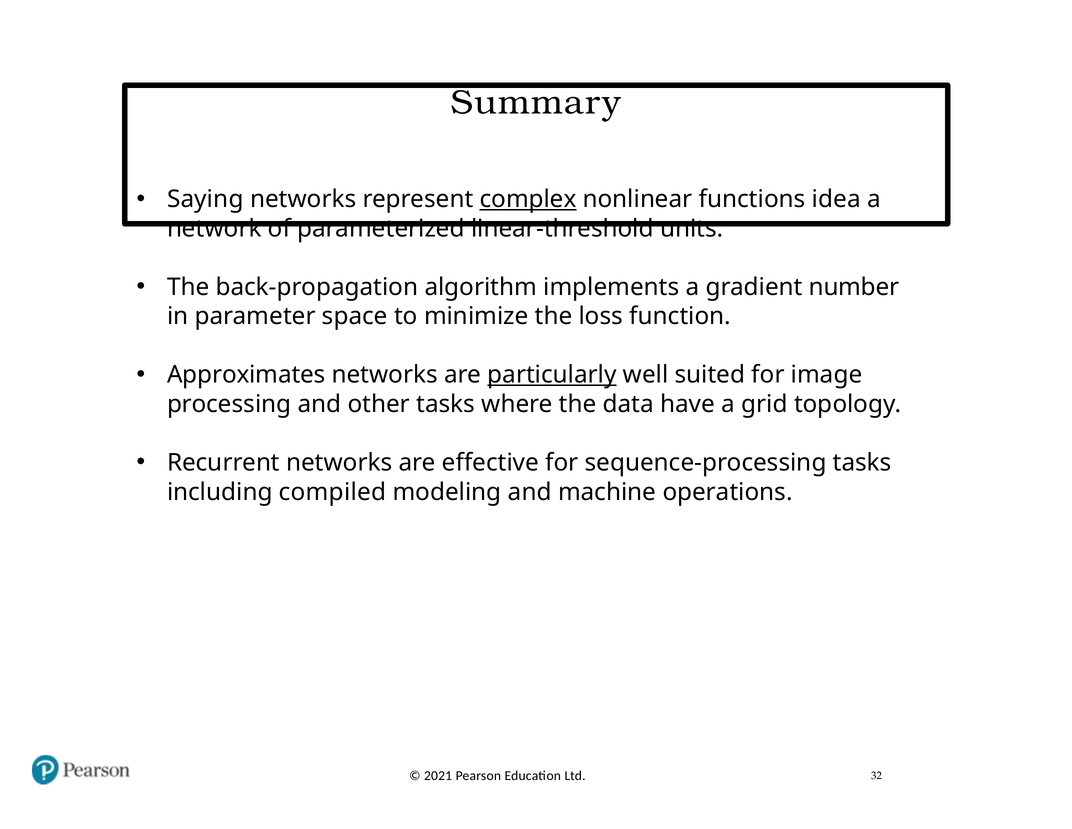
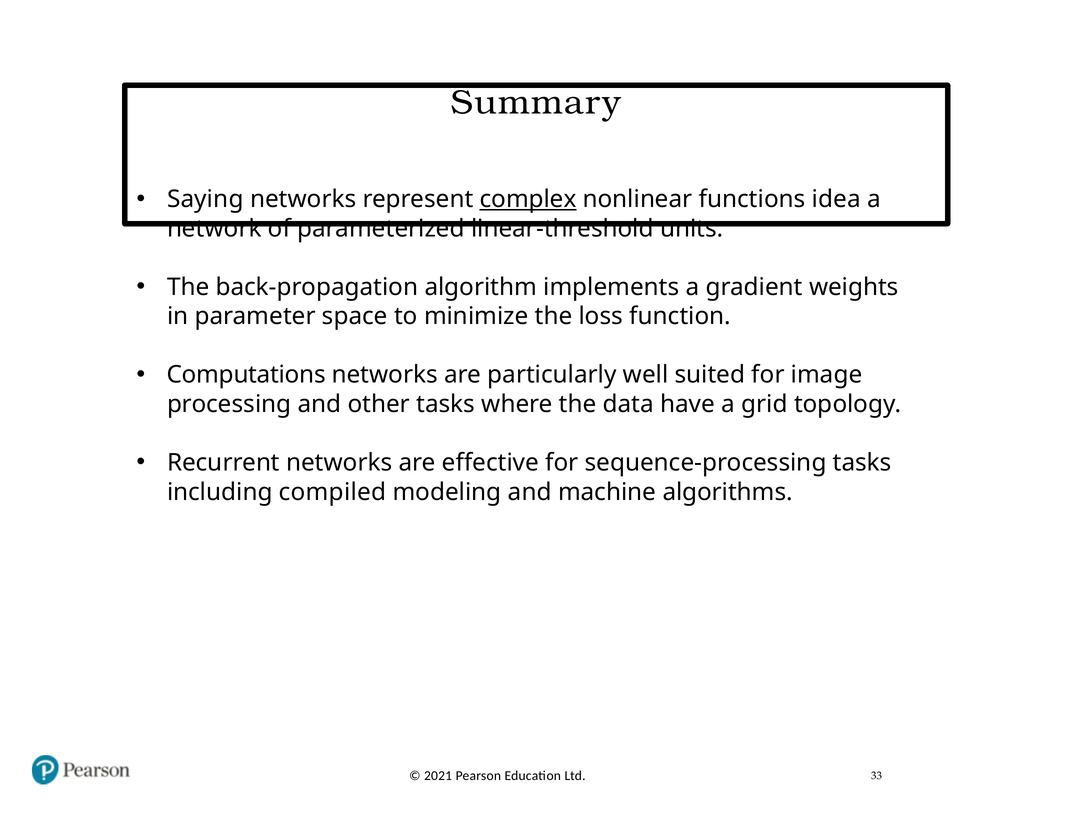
number: number -> weights
Approximates: Approximates -> Computations
particularly underline: present -> none
operations: operations -> algorithms
32: 32 -> 33
